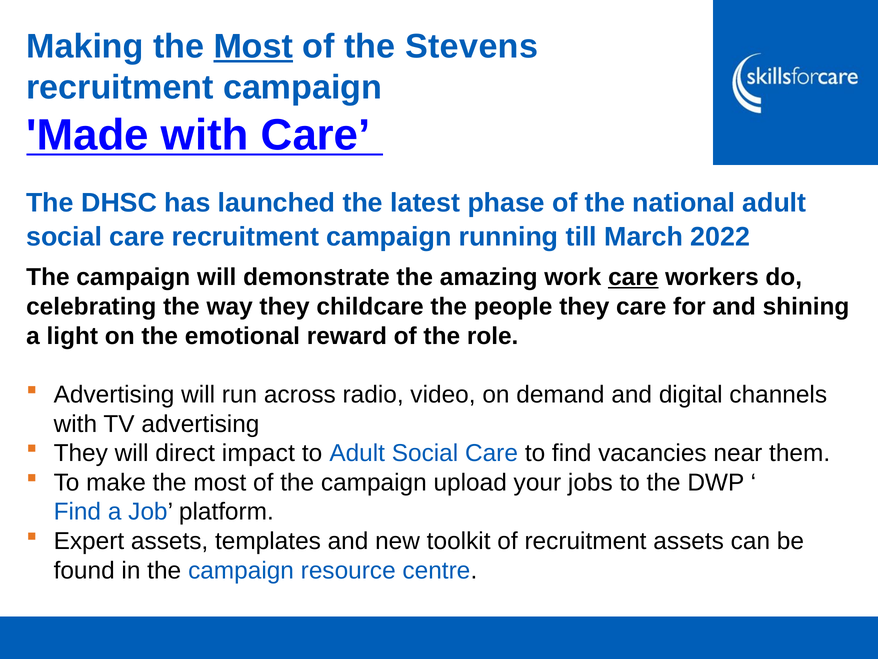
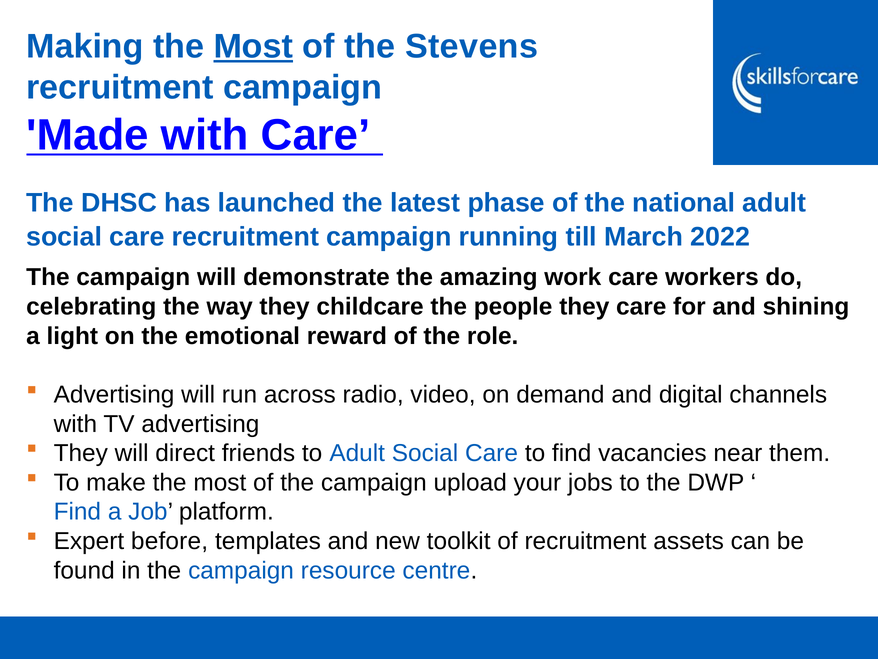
care at (633, 277) underline: present -> none
impact: impact -> friends
Expert assets: assets -> before
